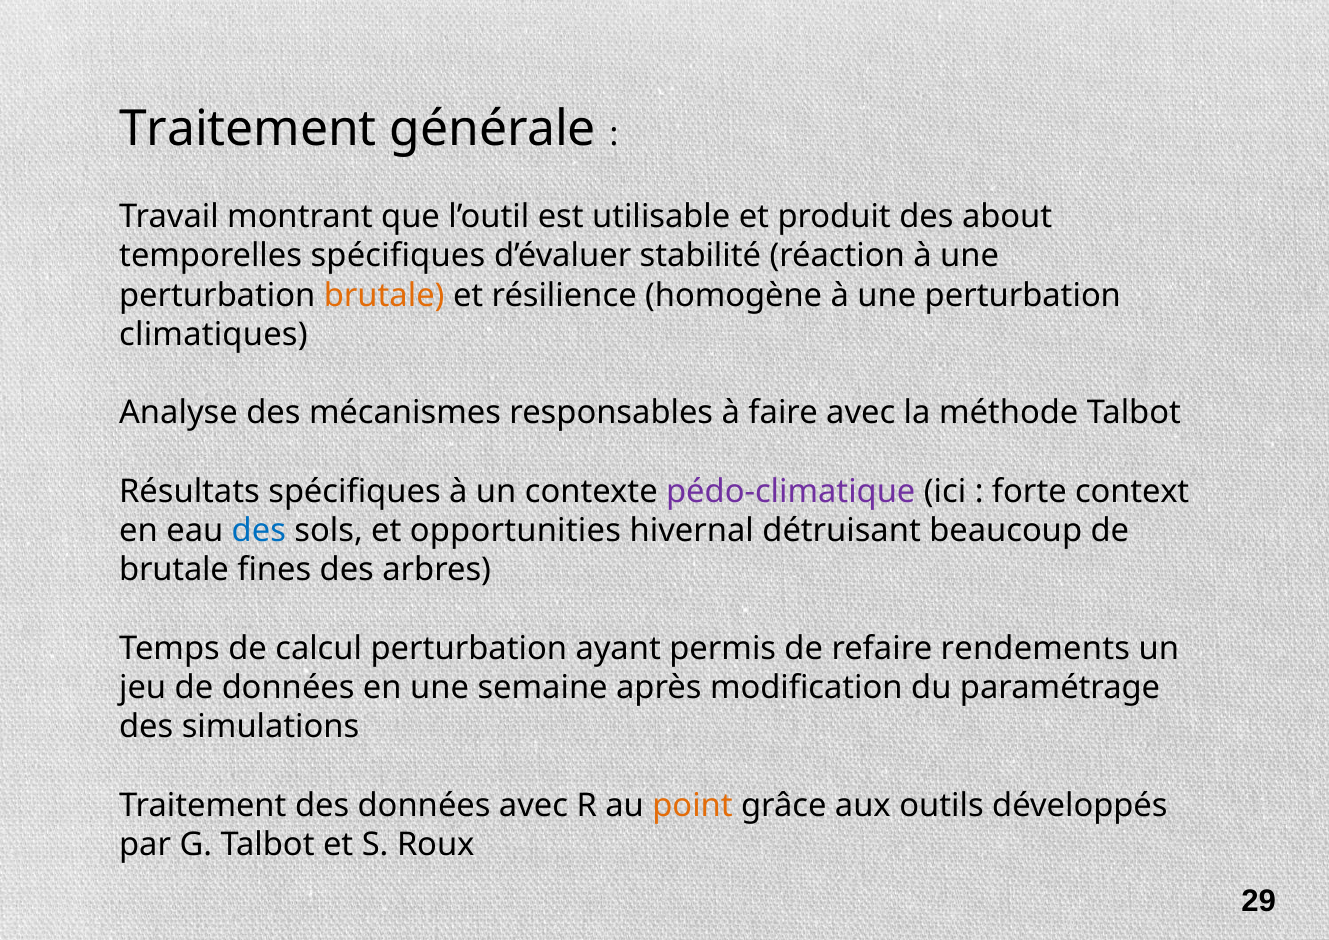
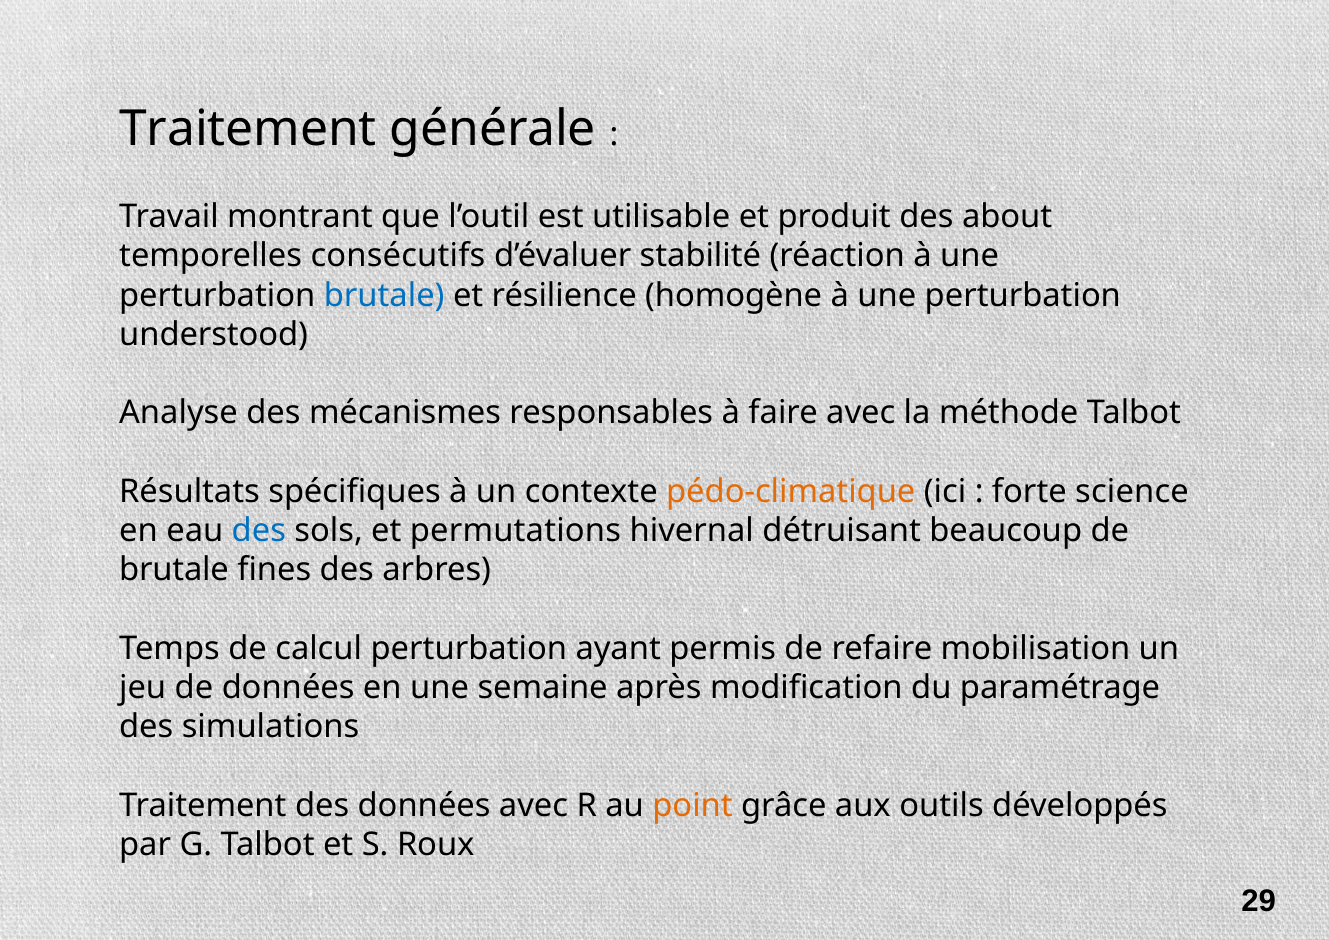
temporelles spécifiques: spécifiques -> consécutifs
brutale at (384, 295) colour: orange -> blue
climatiques: climatiques -> understood
pédo-climatique colour: purple -> orange
context: context -> science
opportunities: opportunities -> permutations
rendements: rendements -> mobilisation
